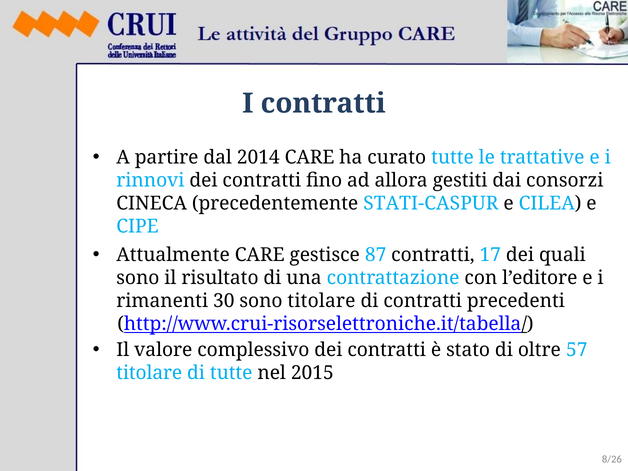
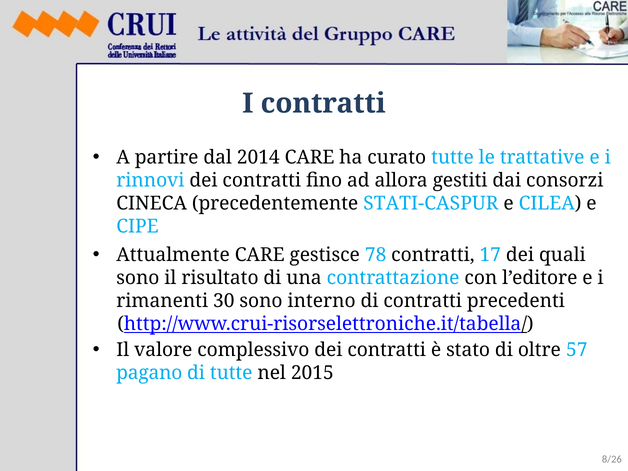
87: 87 -> 78
sono titolare: titolare -> interno
titolare at (149, 373): titolare -> pagano
